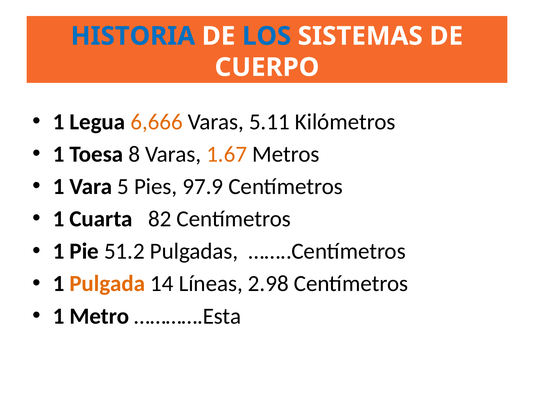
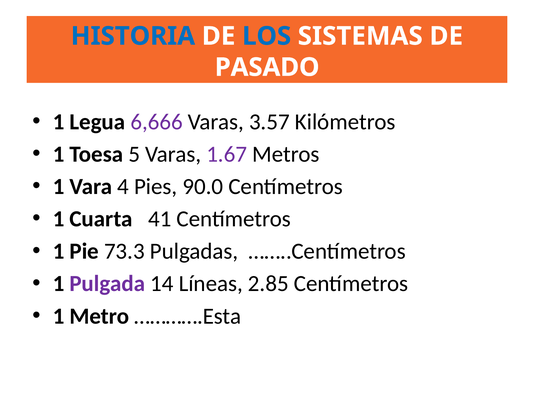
CUERPO: CUERPO -> PASADO
6,666 colour: orange -> purple
5.11: 5.11 -> 3.57
8: 8 -> 5
1.67 colour: orange -> purple
5: 5 -> 4
97.9: 97.9 -> 90.0
82: 82 -> 41
51.2: 51.2 -> 73.3
Pulgada colour: orange -> purple
2.98: 2.98 -> 2.85
